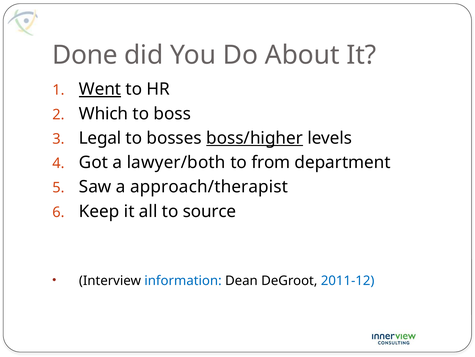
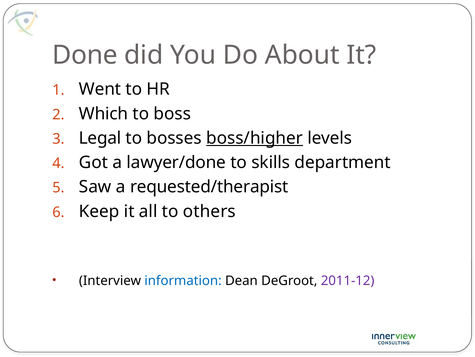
Went underline: present -> none
lawyer/both: lawyer/both -> lawyer/done
from: from -> skills
approach/therapist: approach/therapist -> requested/therapist
source: source -> others
2011-12 colour: blue -> purple
